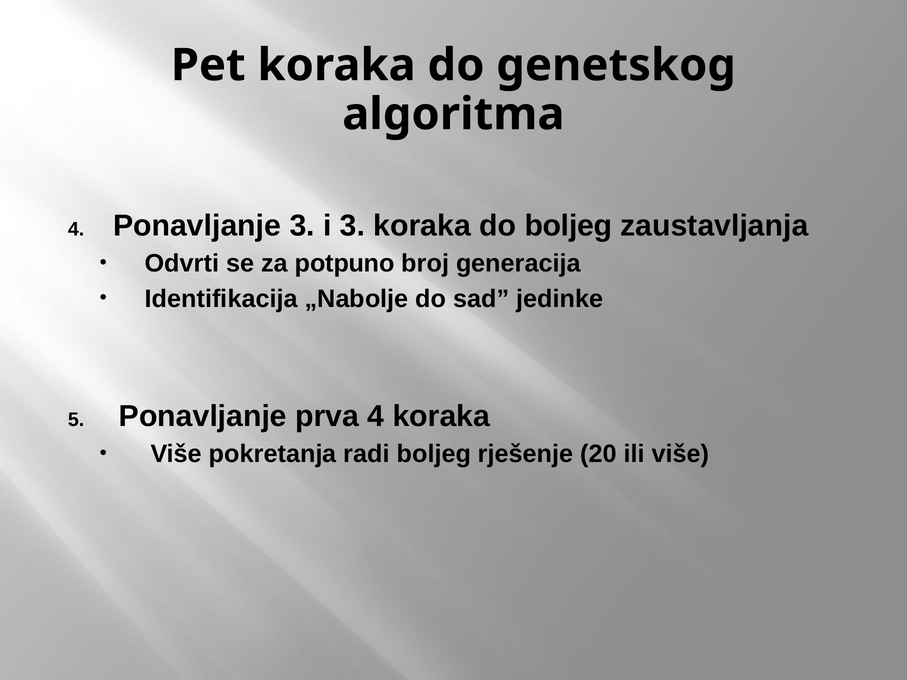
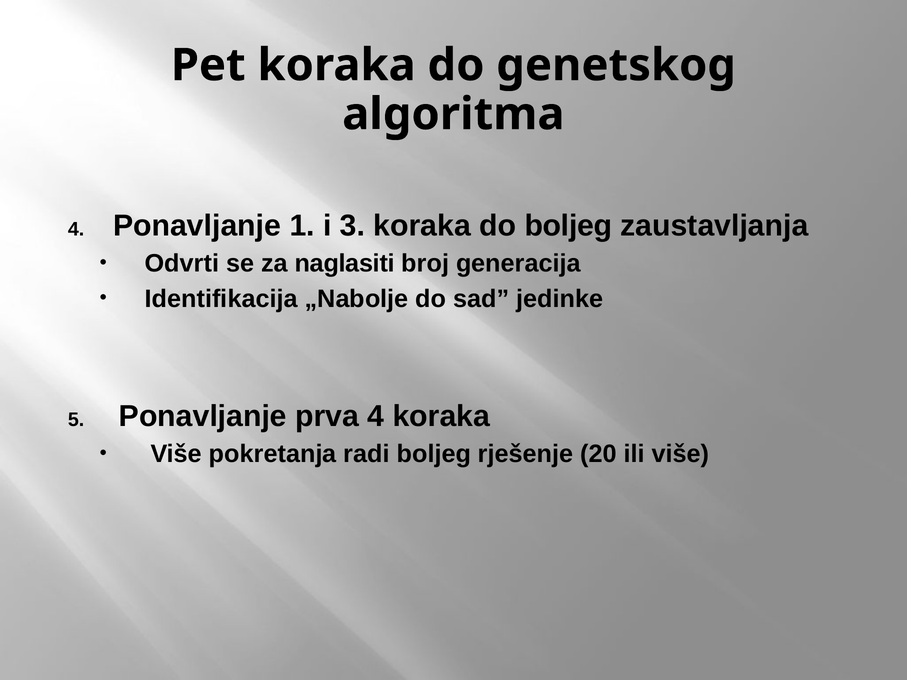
Ponavljanje 3: 3 -> 1
potpuno: potpuno -> naglasiti
